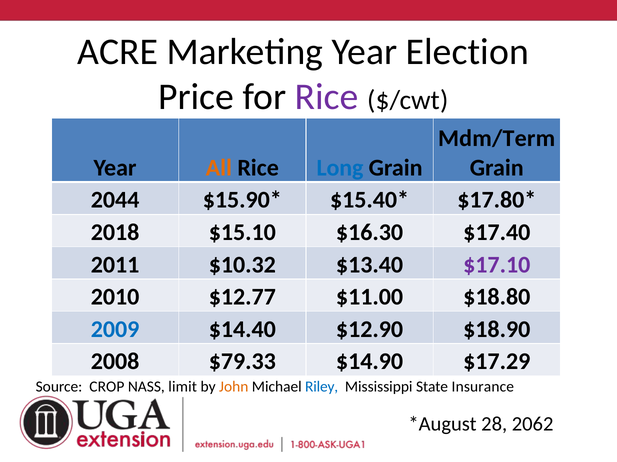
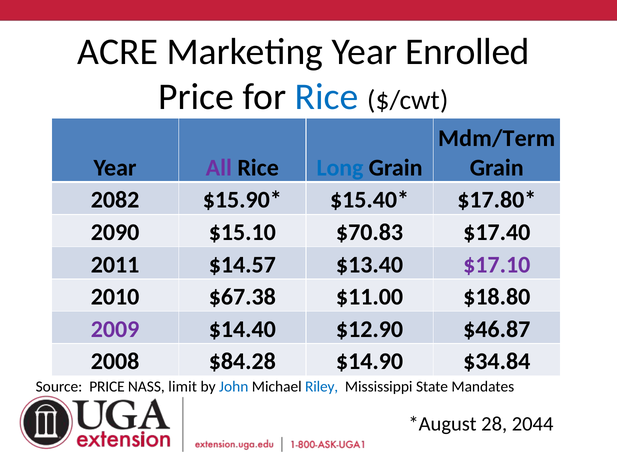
Election: Election -> Enrolled
Rice at (327, 97) colour: purple -> blue
All colour: orange -> purple
2044: 2044 -> 2082
2018: 2018 -> 2090
$16.30: $16.30 -> $70.83
$10.32: $10.32 -> $14.57
$12.77: $12.77 -> $67.38
2009 colour: blue -> purple
$18.90: $18.90 -> $46.87
$79.33: $79.33 -> $84.28
$17.29: $17.29 -> $34.84
Source CROP: CROP -> PRICE
John colour: orange -> blue
Insurance: Insurance -> Mandates
2062: 2062 -> 2044
